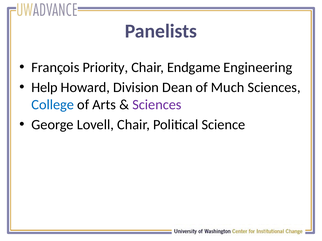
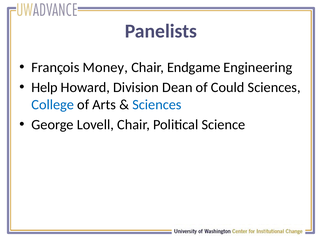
Priority: Priority -> Money
Much: Much -> Could
Sciences at (157, 105) colour: purple -> blue
